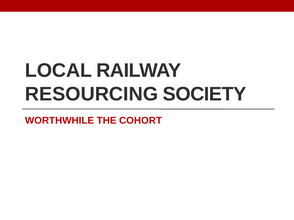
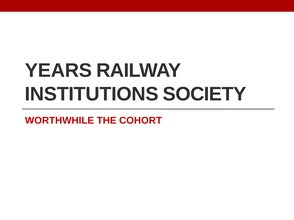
LOCAL: LOCAL -> YEARS
RESOURCING: RESOURCING -> INSTITUTIONS
